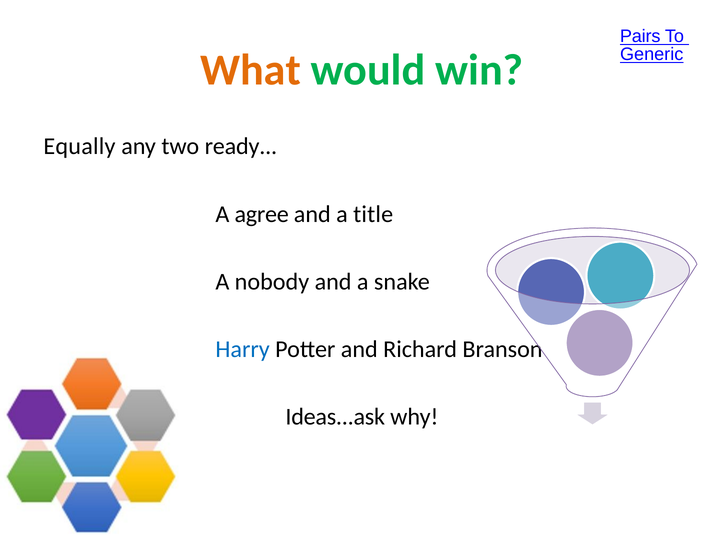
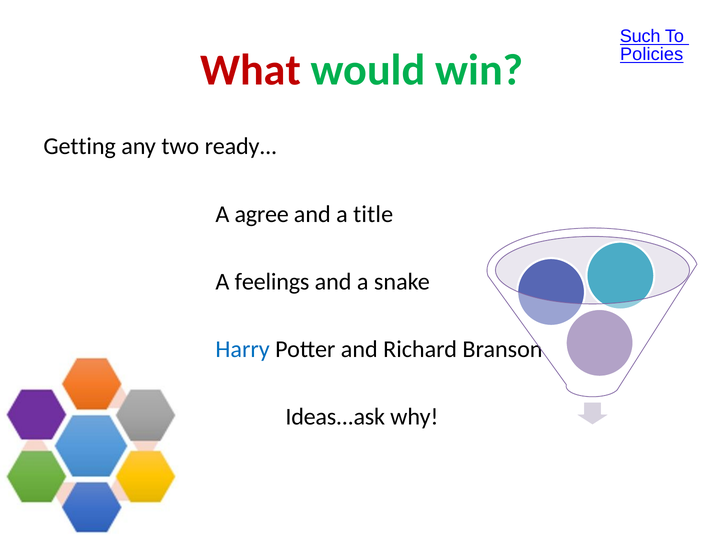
Pairs: Pairs -> Such
Generic: Generic -> Policies
What colour: orange -> red
Equally: Equally -> Getting
nobody: nobody -> feelings
